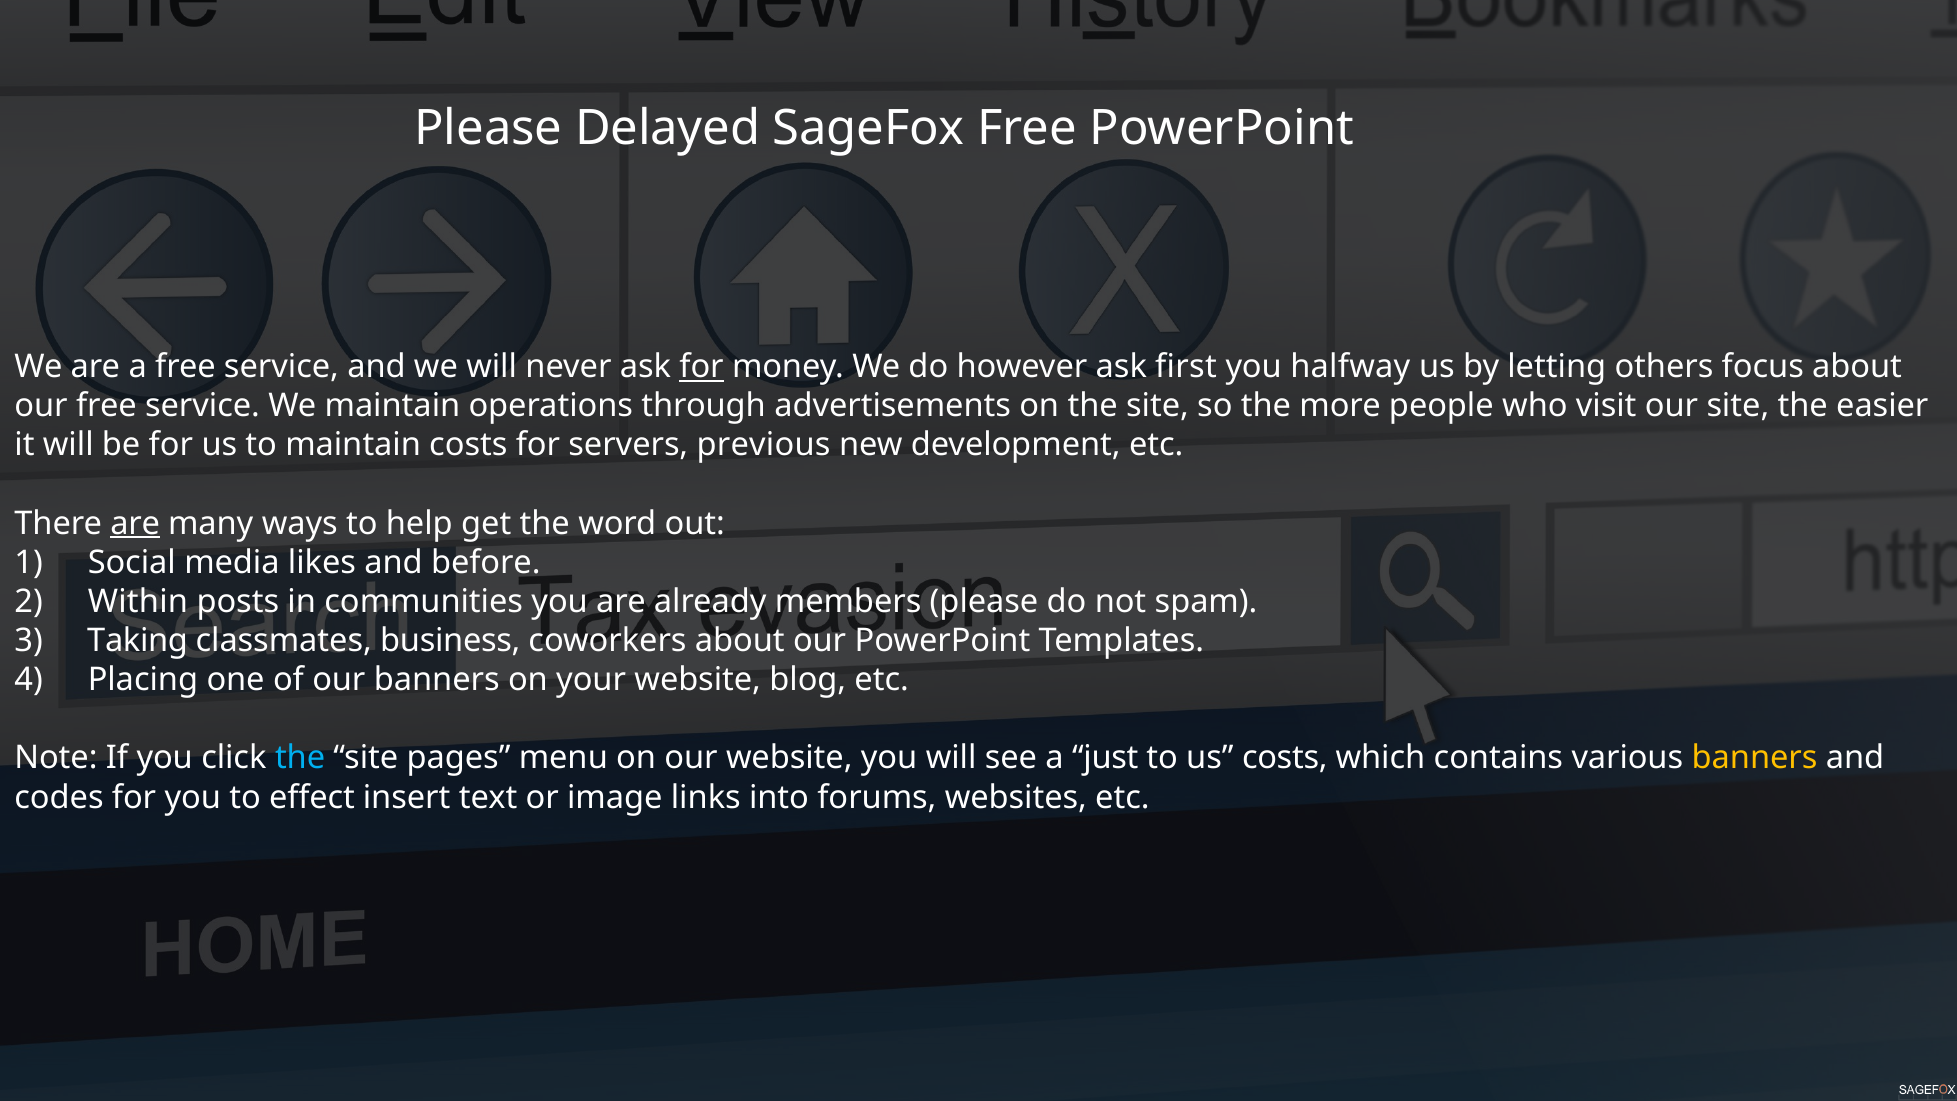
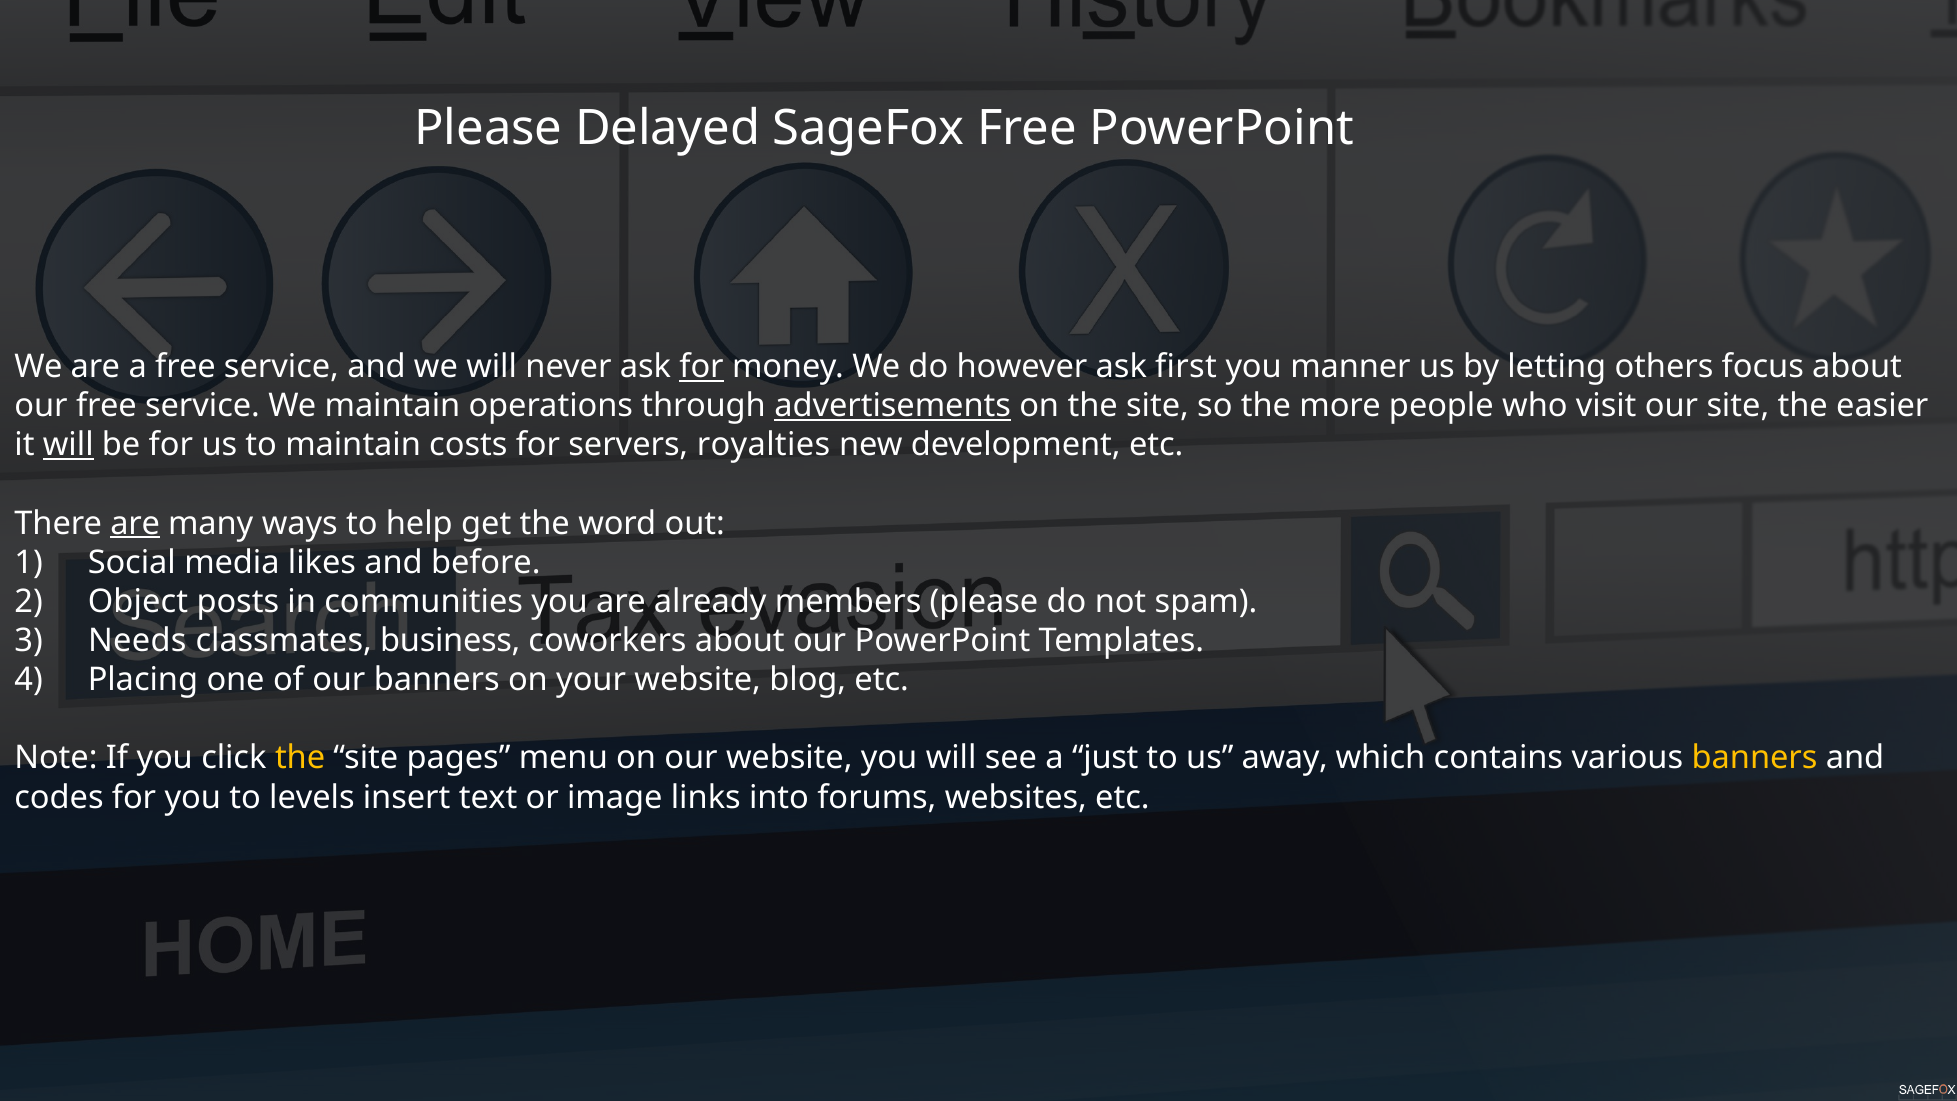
halfway: halfway -> manner
advertisements underline: none -> present
will at (68, 445) underline: none -> present
previous: previous -> royalties
Within: Within -> Object
Taking: Taking -> Needs
the at (300, 758) colour: light blue -> yellow
us costs: costs -> away
effect: effect -> levels
